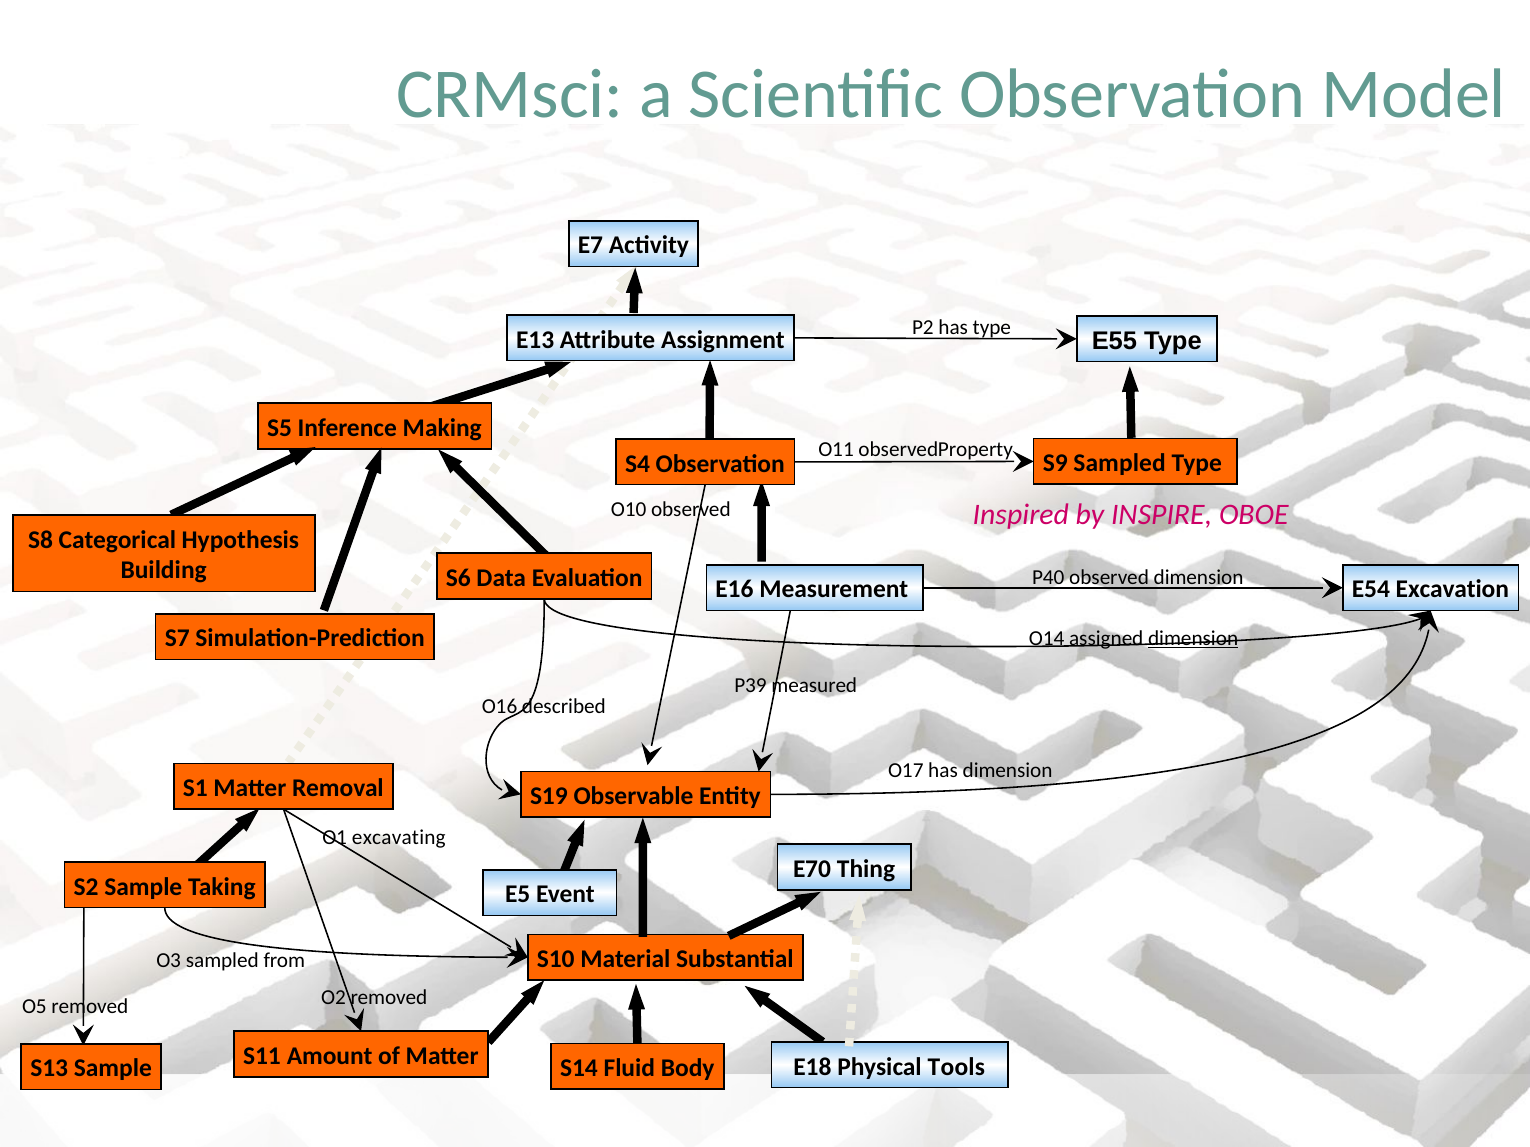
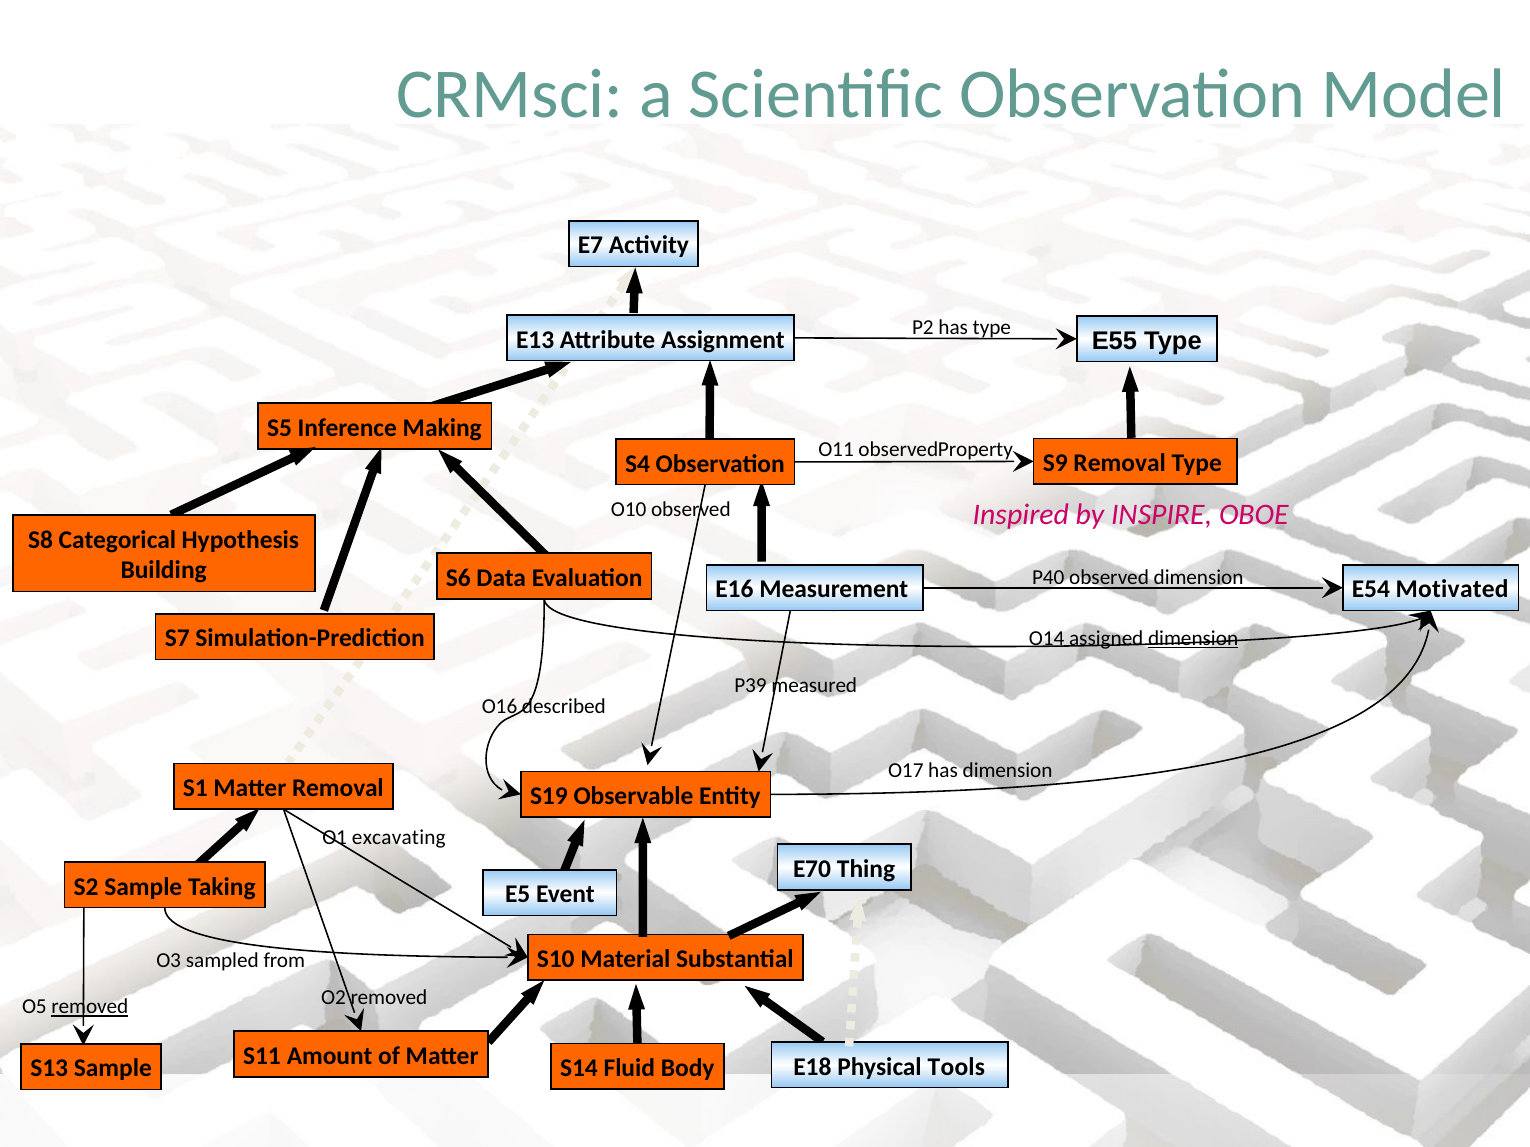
S9 Sampled: Sampled -> Removal
Excavation: Excavation -> Motivated
removed at (90, 1007) underline: none -> present
